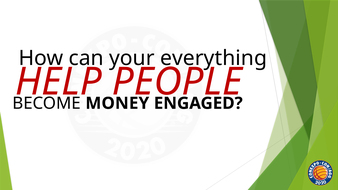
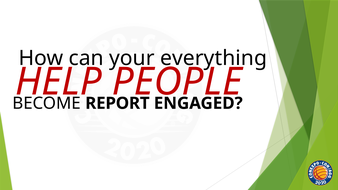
MONEY: MONEY -> REPORT
